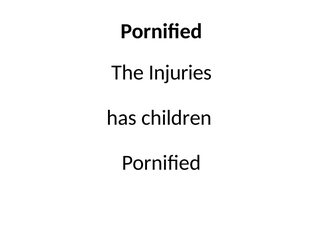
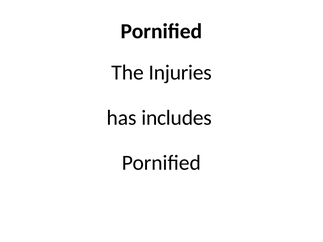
children: children -> includes
